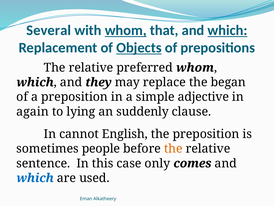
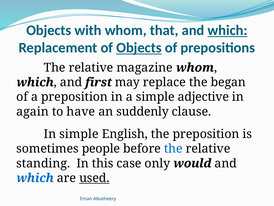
Several at (49, 30): Several -> Objects
whom at (126, 30) underline: present -> none
preferred: preferred -> magazine
they: they -> first
lying: lying -> have
In cannot: cannot -> simple
the at (173, 148) colour: orange -> blue
sentence: sentence -> standing
comes: comes -> would
used underline: none -> present
